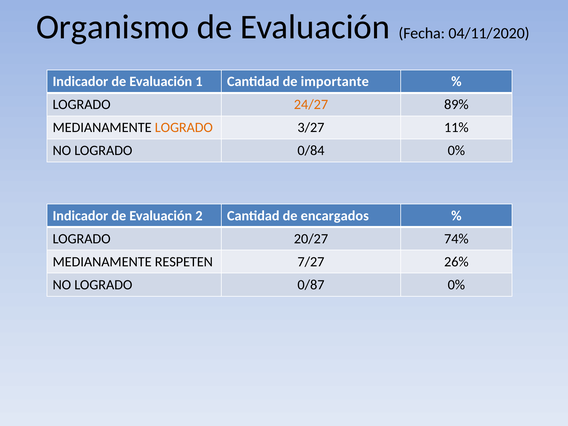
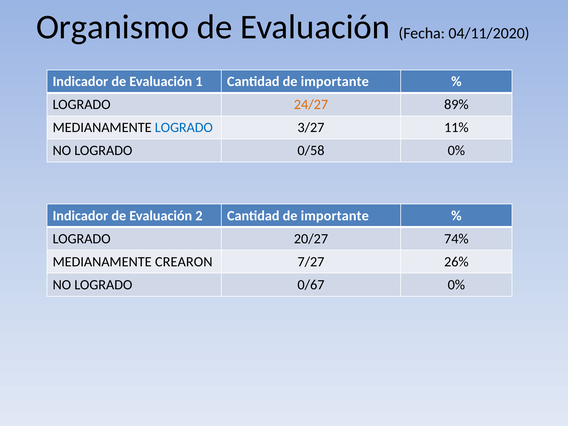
LOGRADO at (184, 128) colour: orange -> blue
0/84: 0/84 -> 0/58
2 Cantidad de encargados: encargados -> importante
RESPETEN: RESPETEN -> CREARON
0/87: 0/87 -> 0/67
